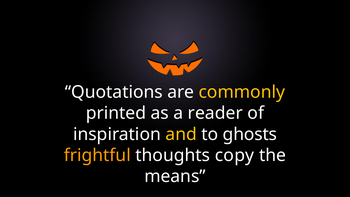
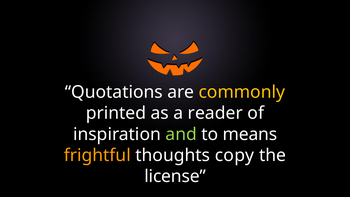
and colour: yellow -> light green
ghosts: ghosts -> means
means: means -> license
